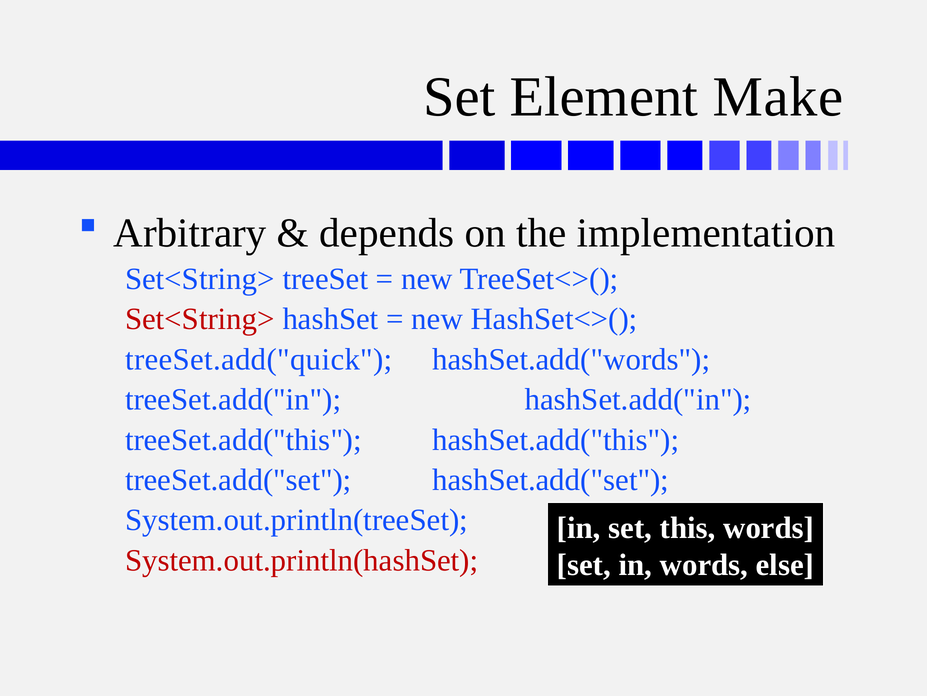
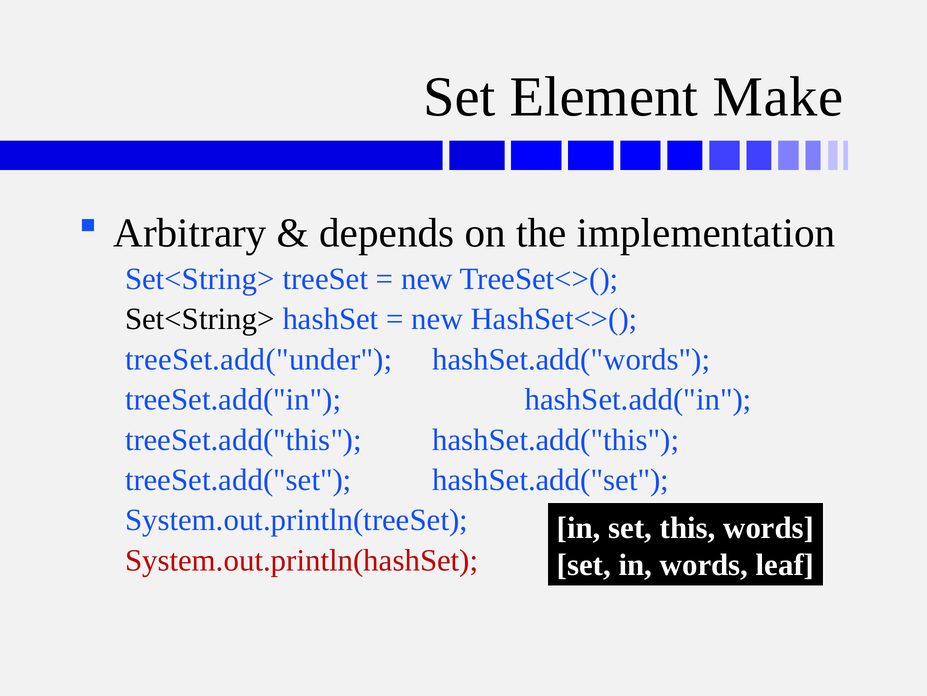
Set<String> at (200, 319) colour: red -> black
treeSet.add("quick: treeSet.add("quick -> treeSet.add("under
else: else -> leaf
